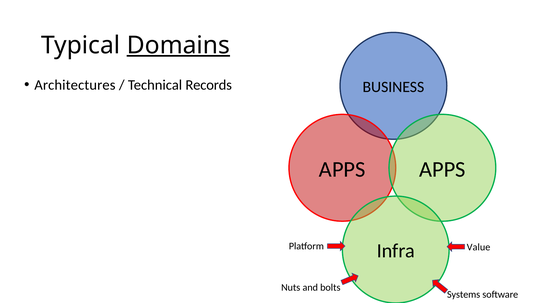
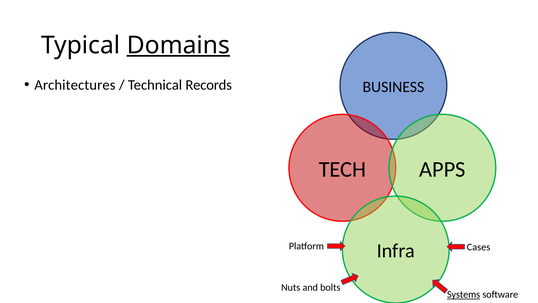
APPS at (342, 169): APPS -> TECH
Value: Value -> Cases
Systems underline: none -> present
